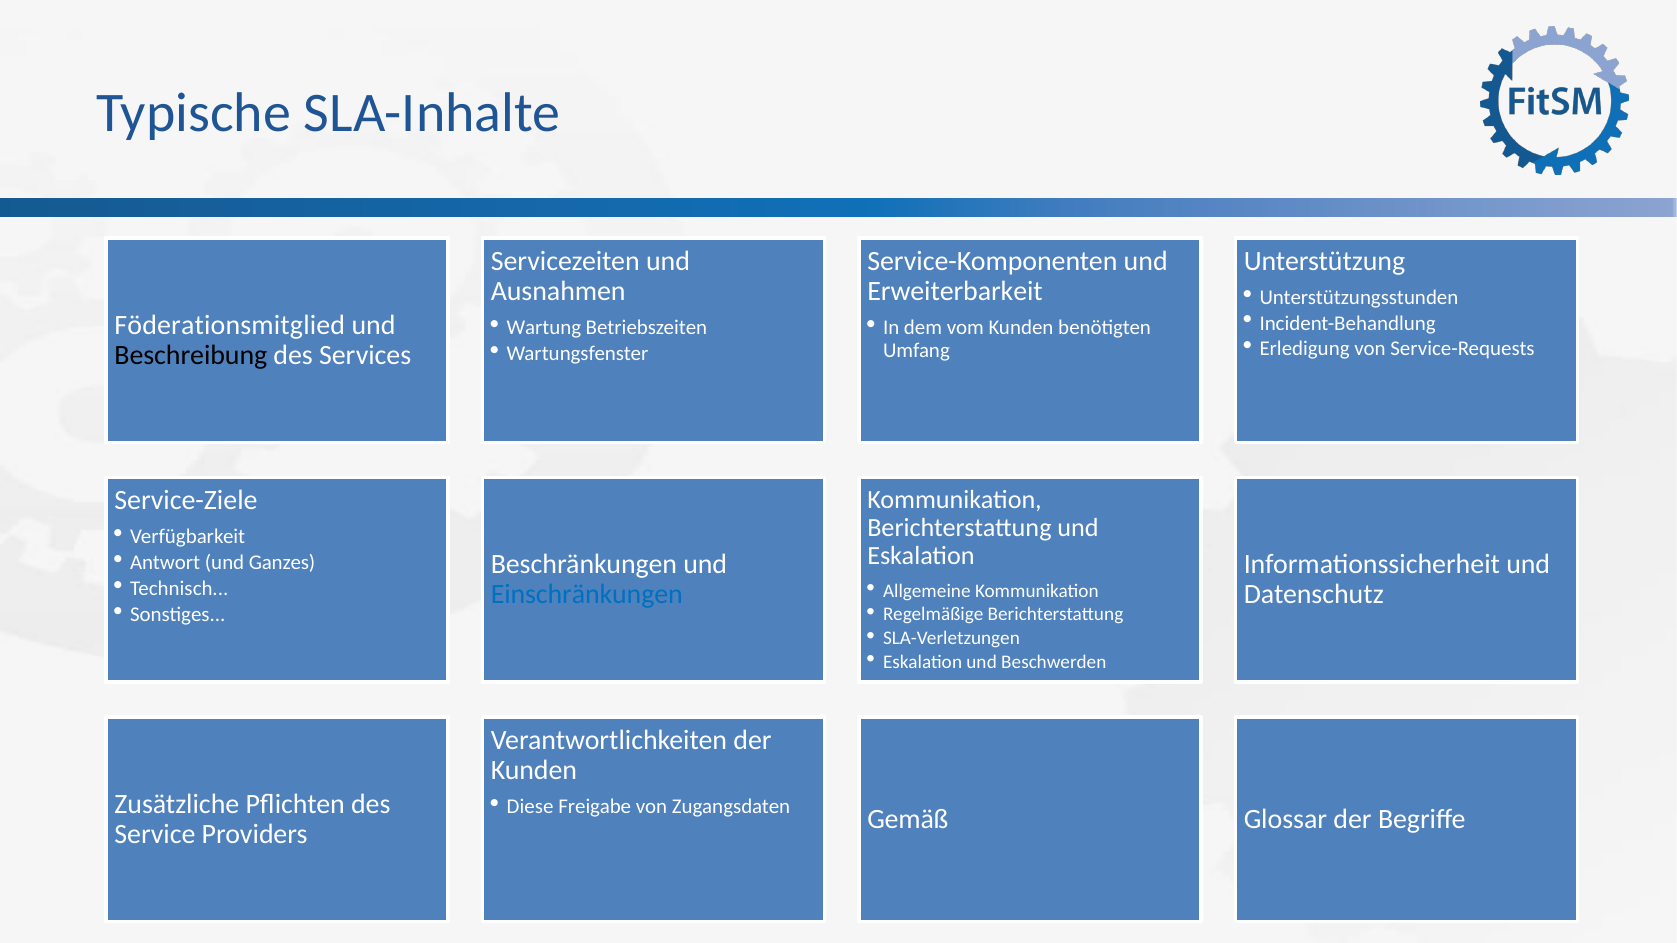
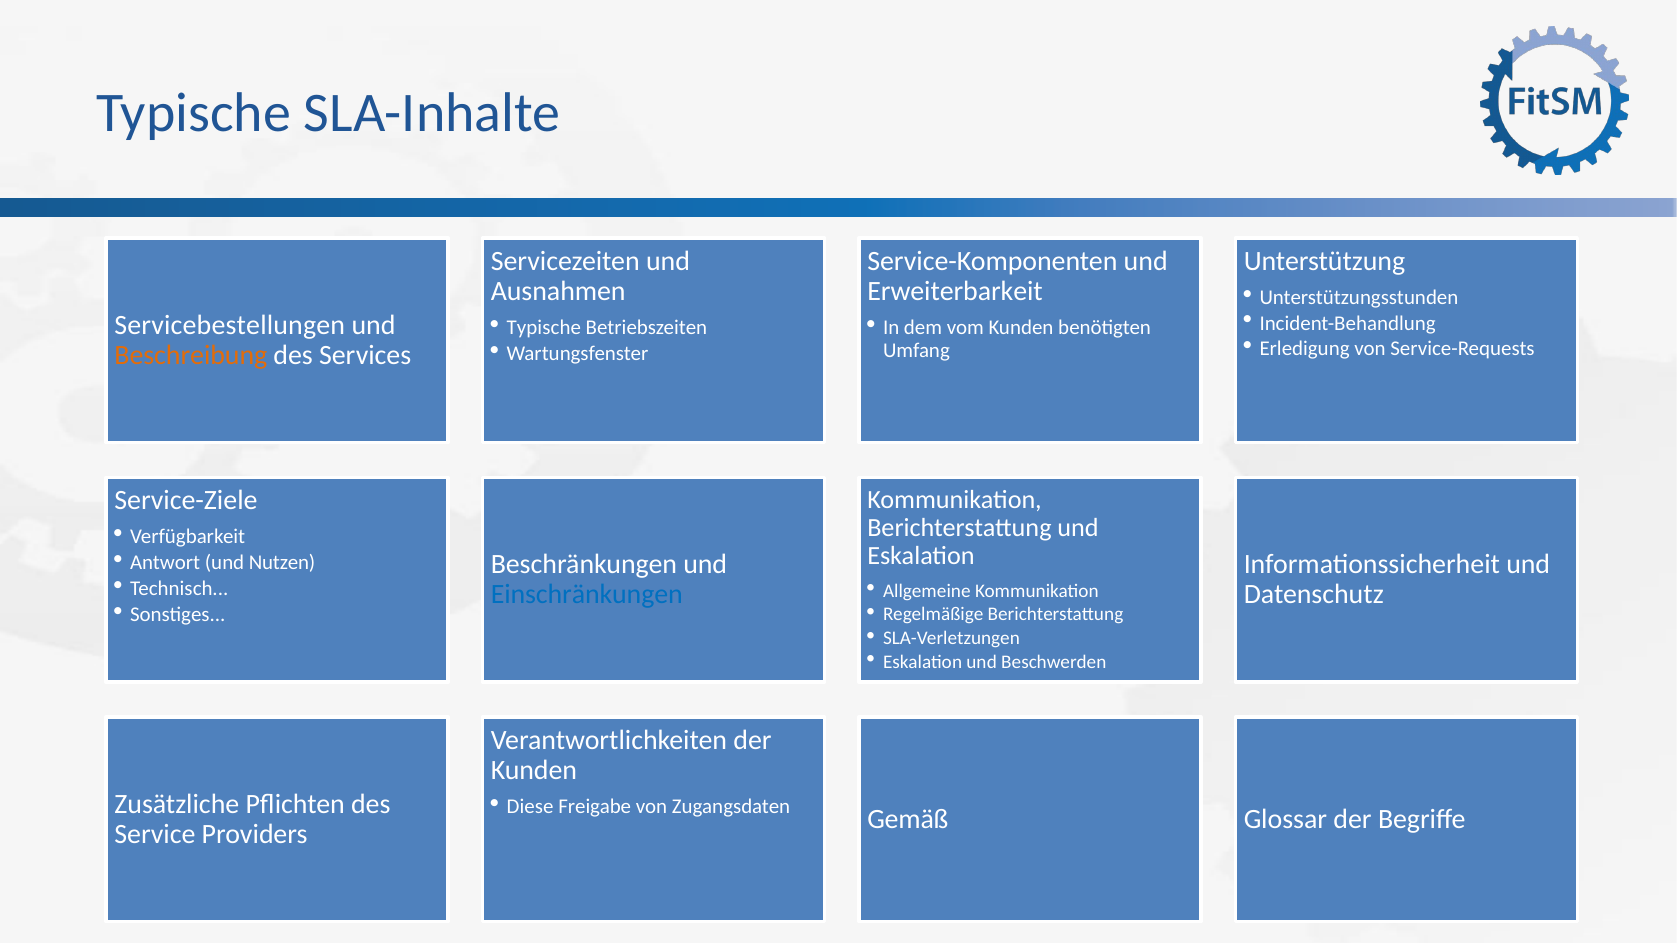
Föderationsmitglied: Föderationsmitglied -> Servicebestellungen
Wartung at (544, 328): Wartung -> Typische
Beschreibung colour: black -> orange
Ganzes: Ganzes -> Nutzen
